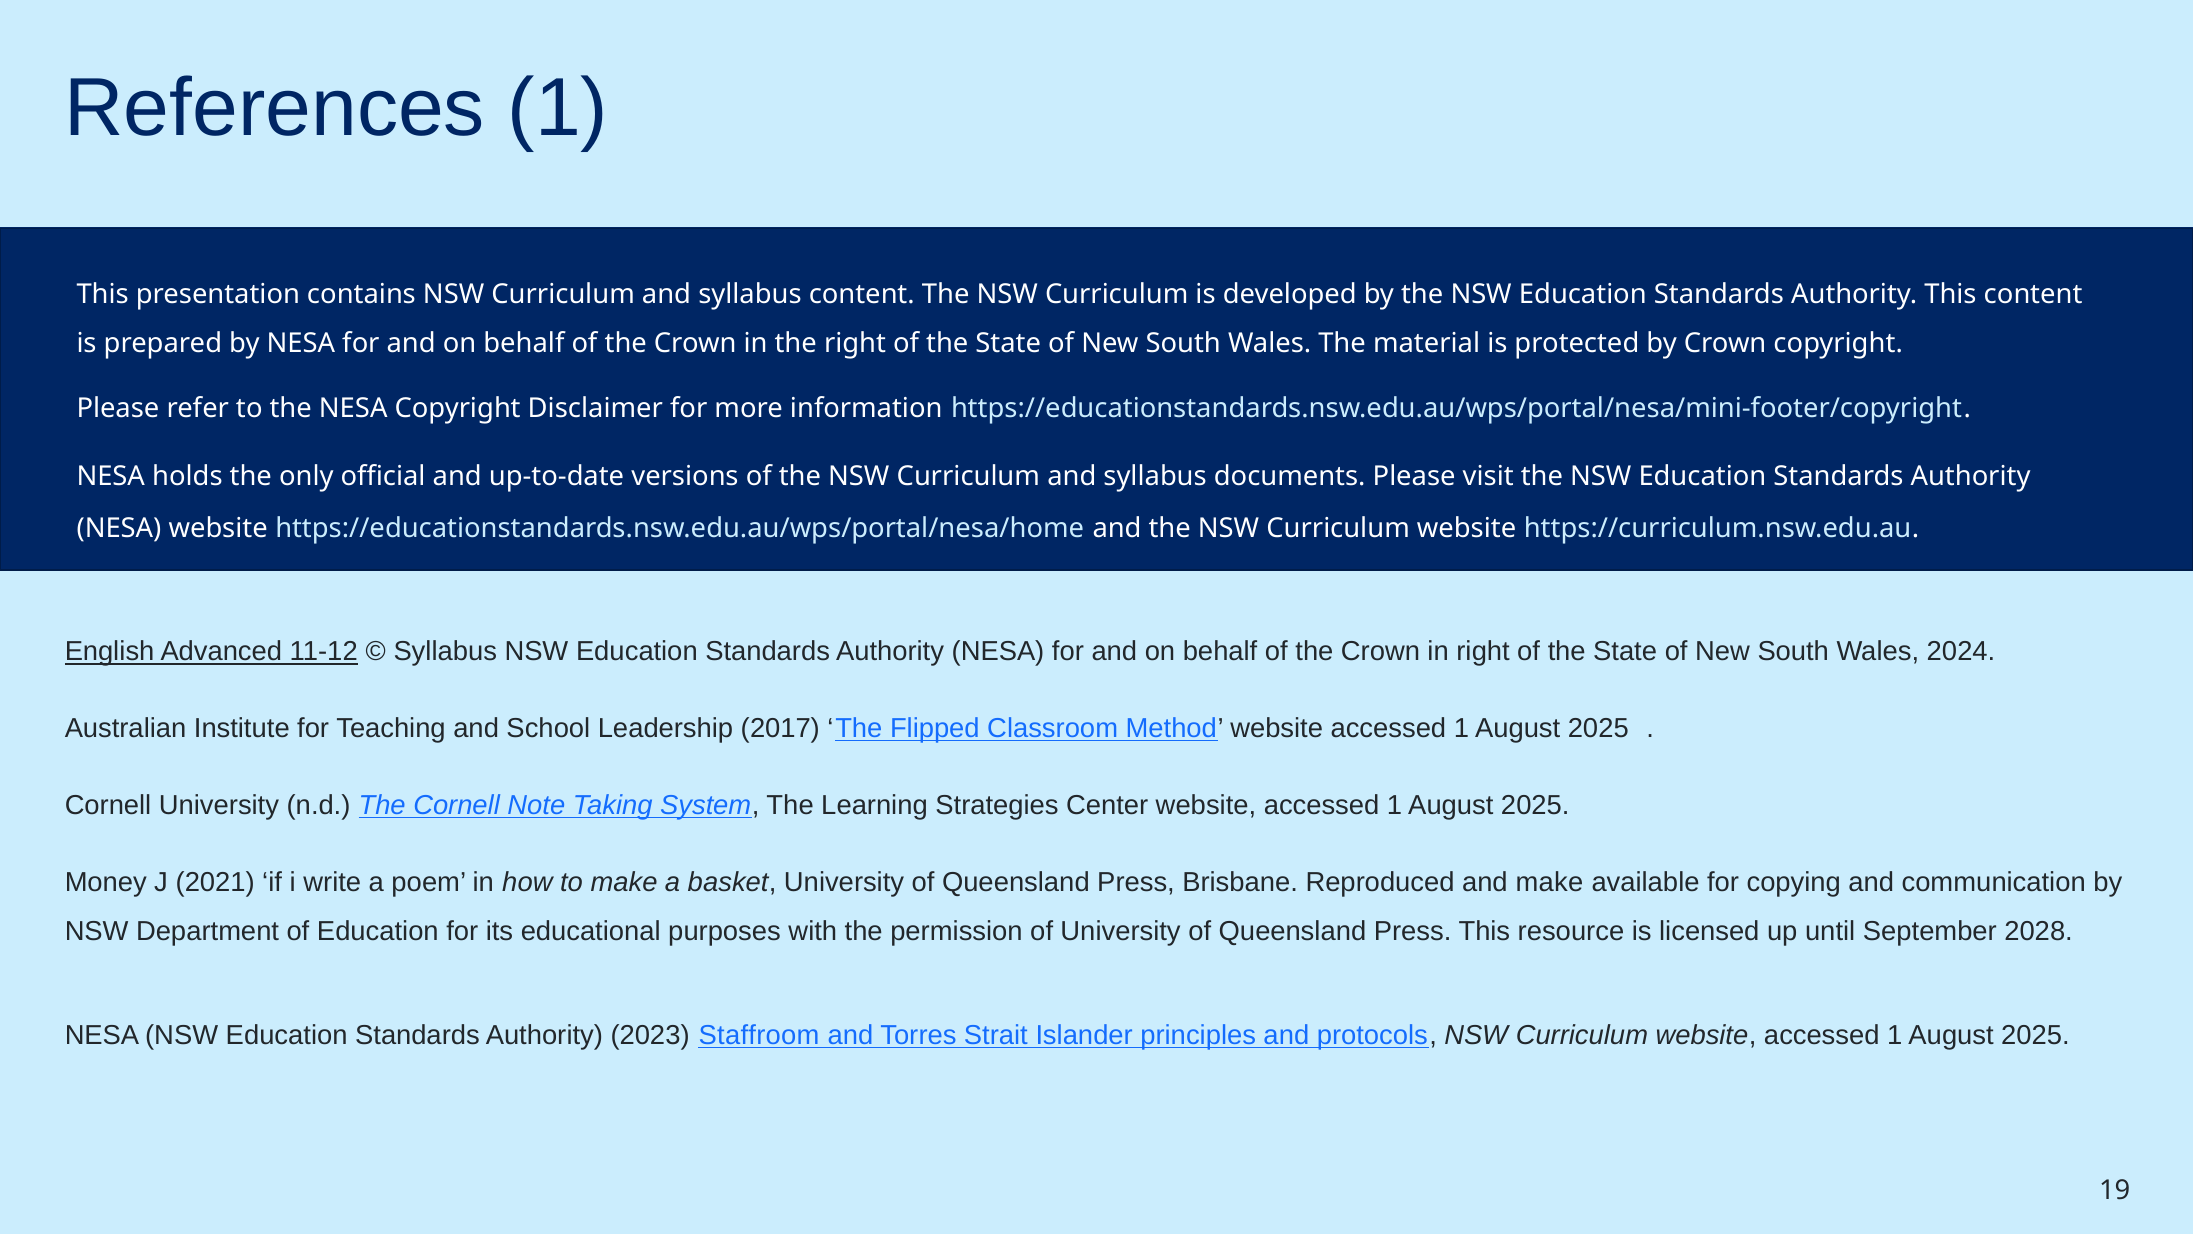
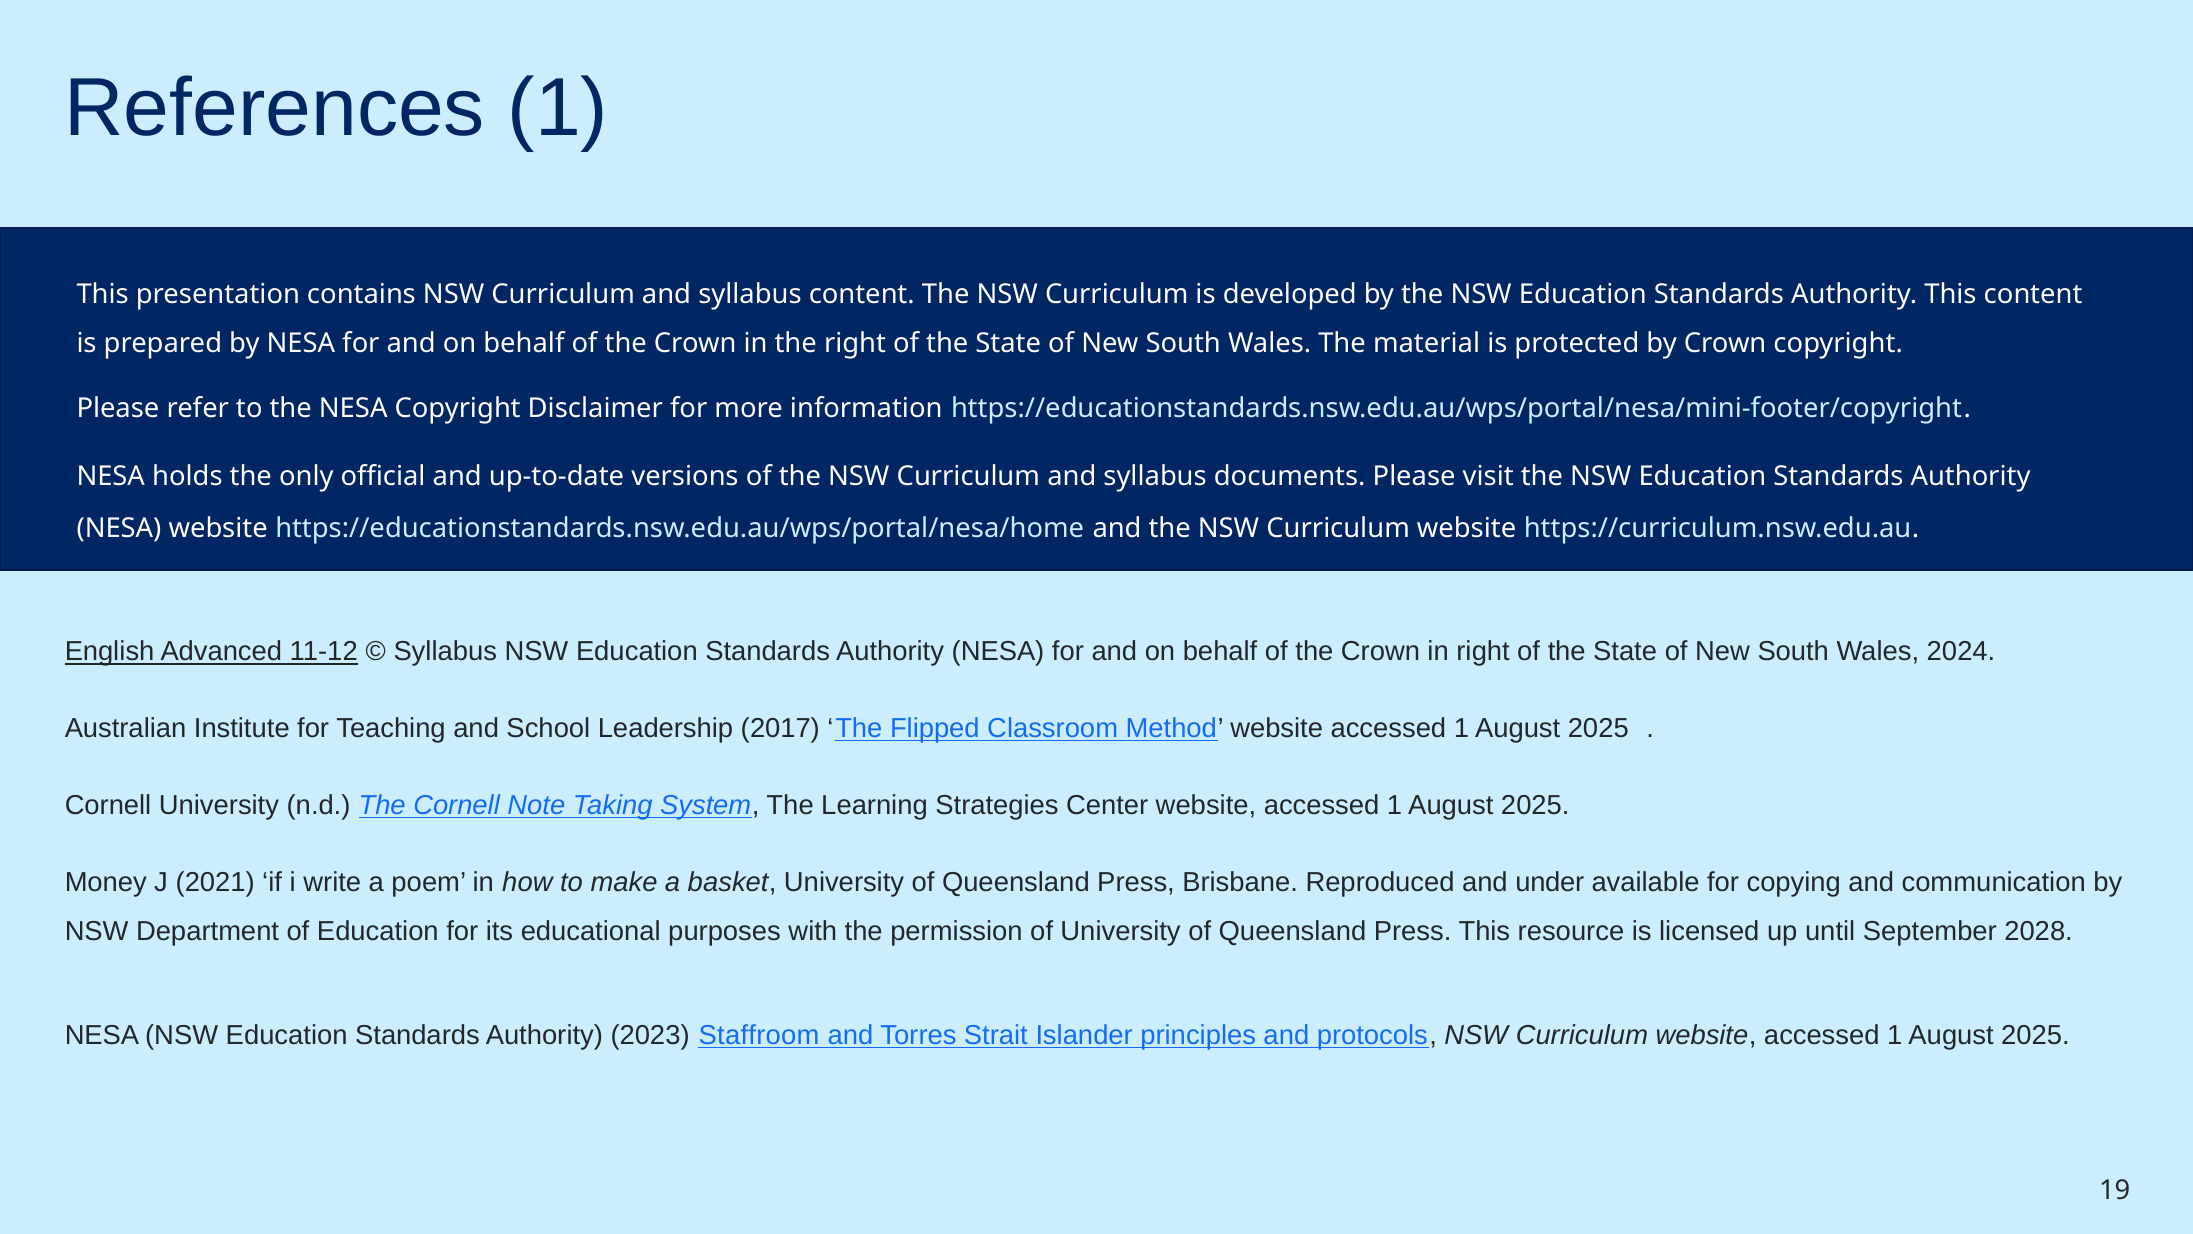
and make: make -> under
